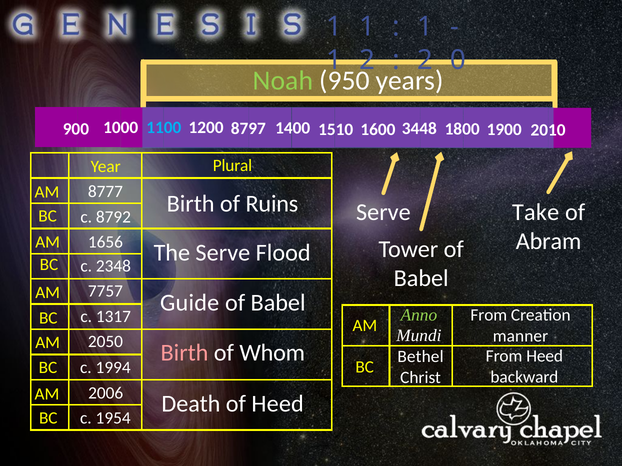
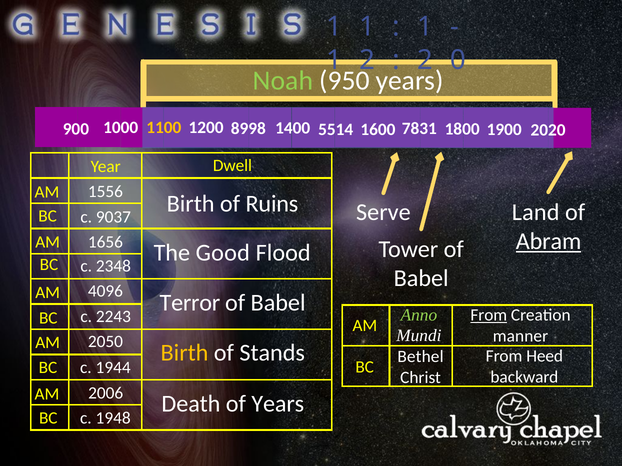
1100 colour: light blue -> yellow
8797: 8797 -> 8998
1510: 1510 -> 5514
3448: 3448 -> 7831
2010: 2010 -> 2020
Plural: Plural -> Dwell
8777: 8777 -> 1556
Take: Take -> Land
8792: 8792 -> 9037
Abram underline: none -> present
The Serve: Serve -> Good
7757: 7757 -> 4096
Guide: Guide -> Terror
From at (489, 315) underline: none -> present
1317: 1317 -> 2243
Birth at (185, 353) colour: pink -> yellow
Whom: Whom -> Stands
1994: 1994 -> 1944
of Heed: Heed -> Years
1954: 1954 -> 1948
